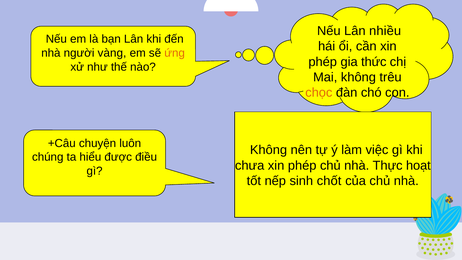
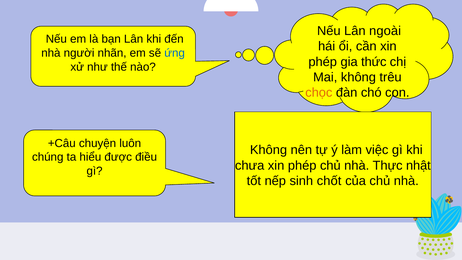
nhiều: nhiều -> ngoài
vàng: vàng -> nhãn
ứng colour: orange -> blue
hoạt: hoạt -> nhật
